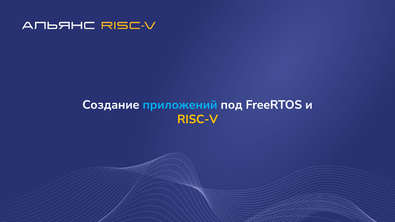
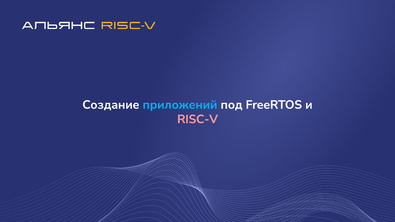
RISC‑V colour: yellow -> pink
